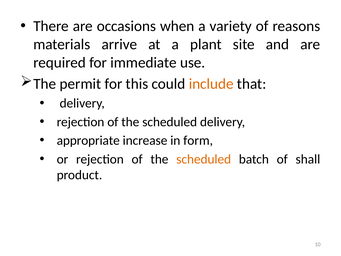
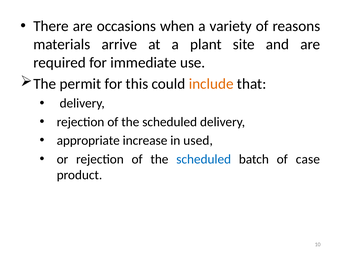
form: form -> used
scheduled at (204, 159) colour: orange -> blue
shall: shall -> case
